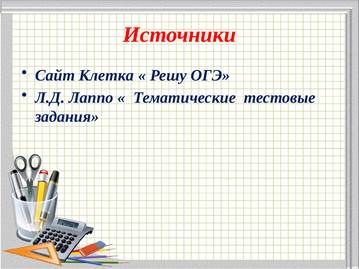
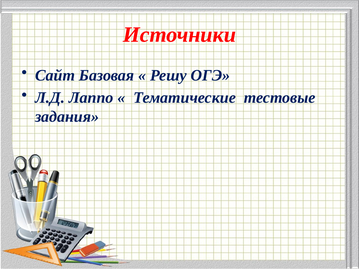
Клетка: Клетка -> Базовая
